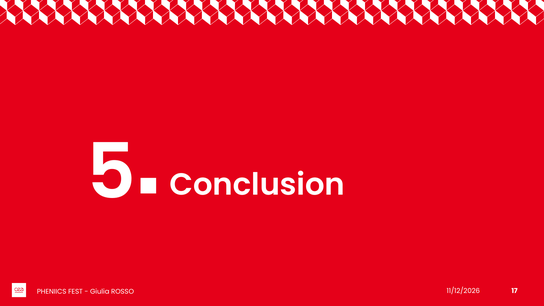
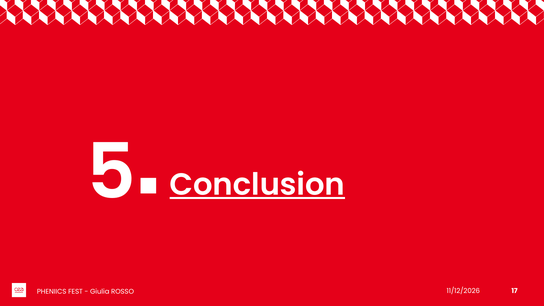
Conclusion underline: none -> present
